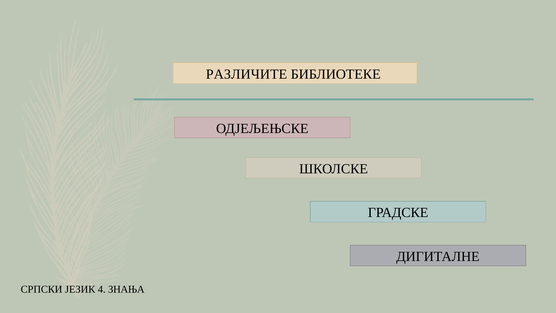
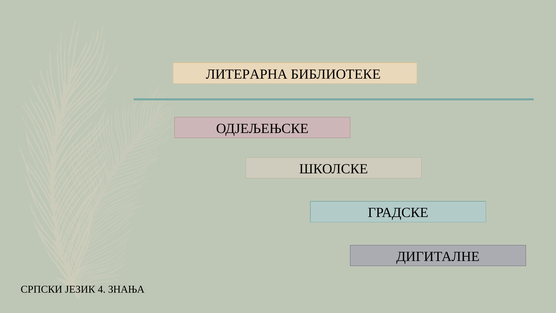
РАЗЛИЧИТЕ: РАЗЛИЧИТЕ -> ЛИТЕРАРНА
